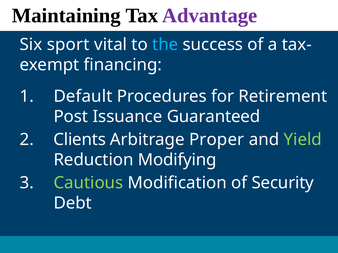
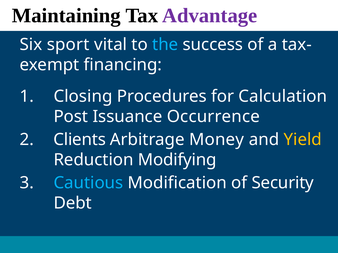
Default: Default -> Closing
Retirement: Retirement -> Calculation
Guaranteed: Guaranteed -> Occurrence
Proper: Proper -> Money
Yield colour: light green -> yellow
Cautious colour: light green -> light blue
